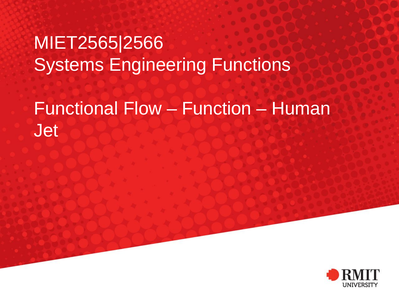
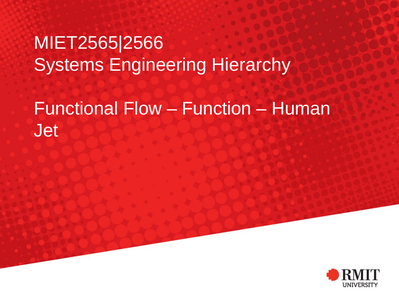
Functions: Functions -> Hierarchy
